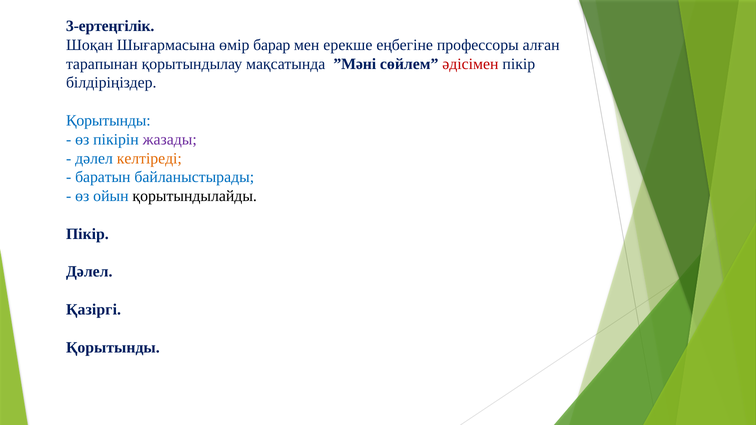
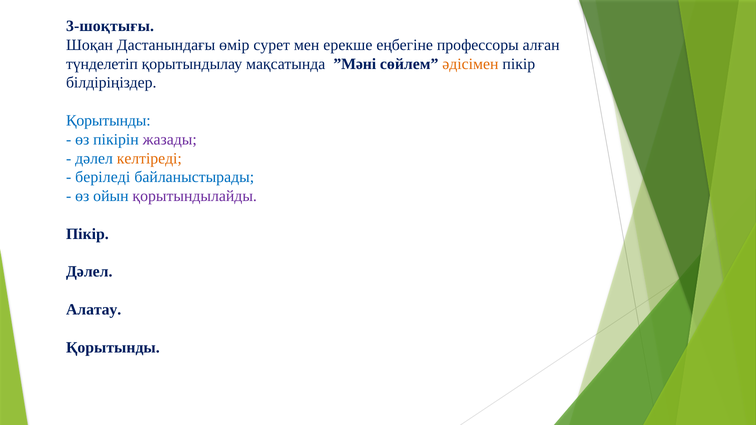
3-ертеңгілік: 3-ертеңгілік -> 3-шоқтығы
Шығармасына: Шығармасына -> Дастанындағы
барар: барар -> сурет
тарапынан: тарапынан -> түнделетіп
әдісімен colour: red -> orange
баратын: баратын -> беріледі
қорытындылайды colour: black -> purple
Қазіргі: Қазіргі -> Алатау
